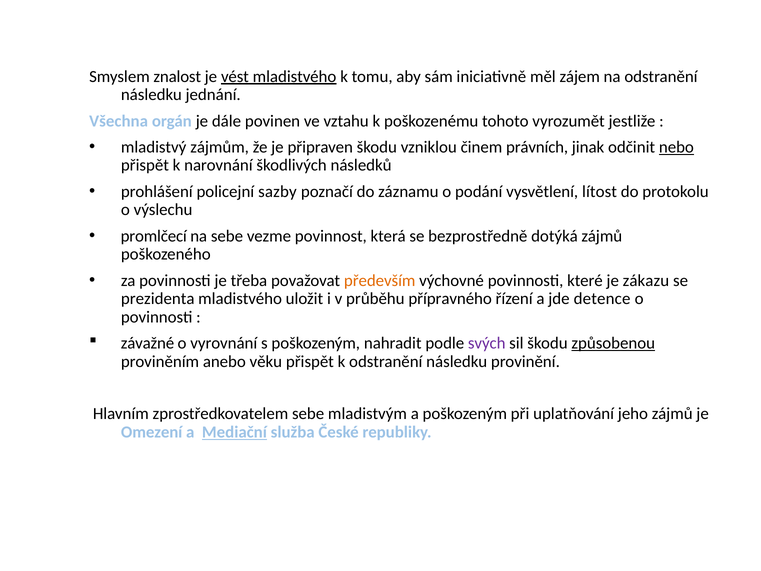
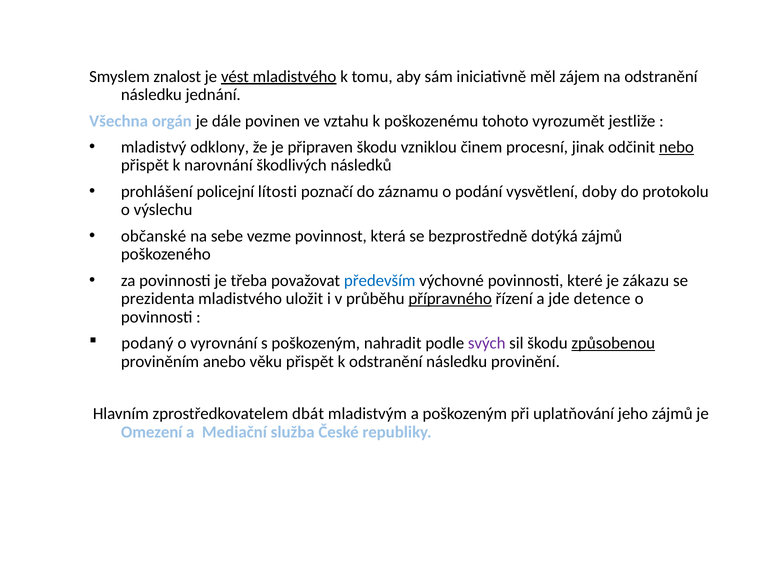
zájmům: zájmům -> odklony
právních: právních -> procesní
sazby: sazby -> lítosti
lítost: lítost -> doby
promlčecí: promlčecí -> občanské
především colour: orange -> blue
přípravného underline: none -> present
závažné: závažné -> podaný
zprostředkovatelem sebe: sebe -> dbát
Mediační underline: present -> none
